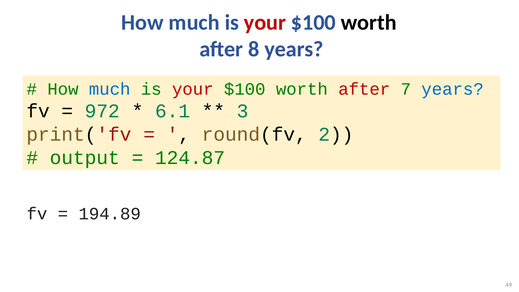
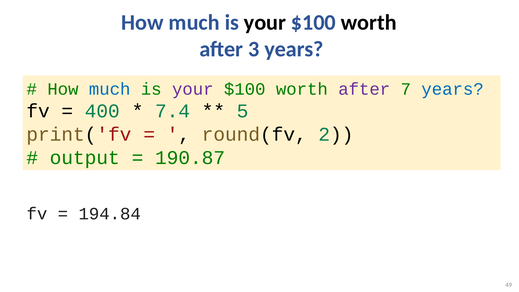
your at (265, 23) colour: red -> black
8: 8 -> 3
your at (193, 89) colour: red -> purple
after at (364, 89) colour: red -> purple
972: 972 -> 400
6.1: 6.1 -> 7.4
3: 3 -> 5
124.87: 124.87 -> 190.87
194.89: 194.89 -> 194.84
